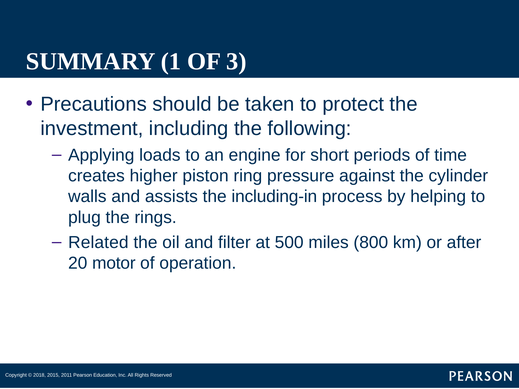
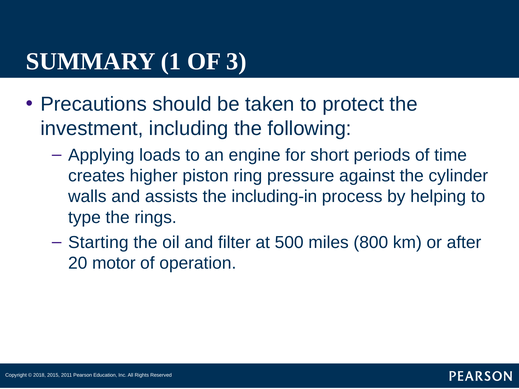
plug: plug -> type
Related: Related -> Starting
